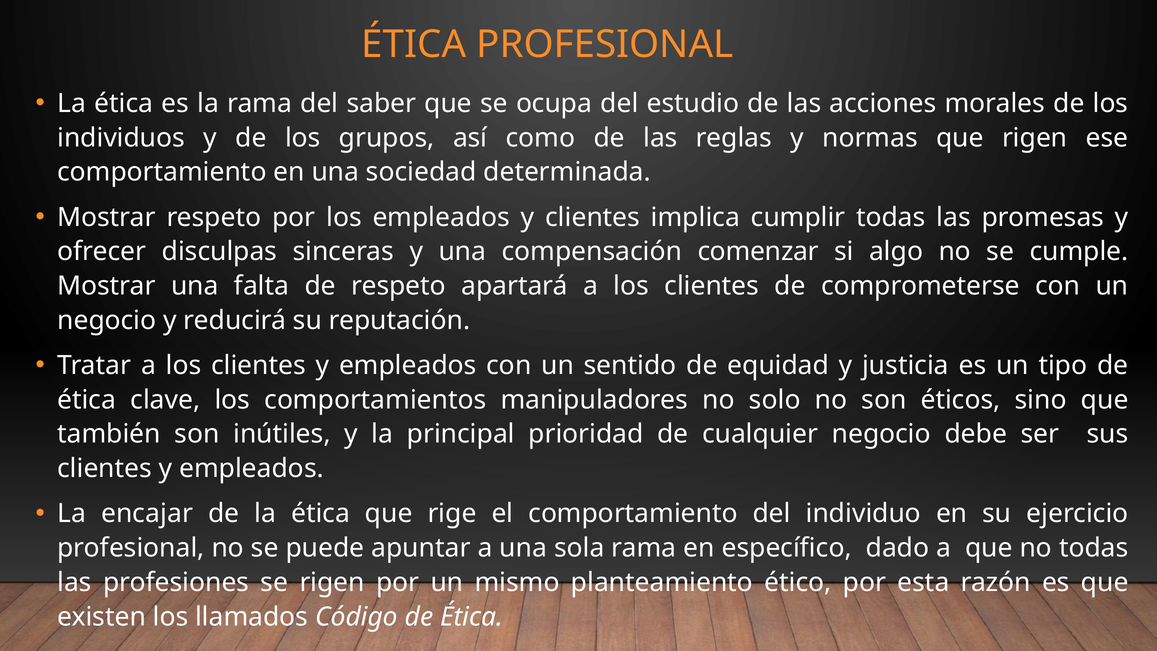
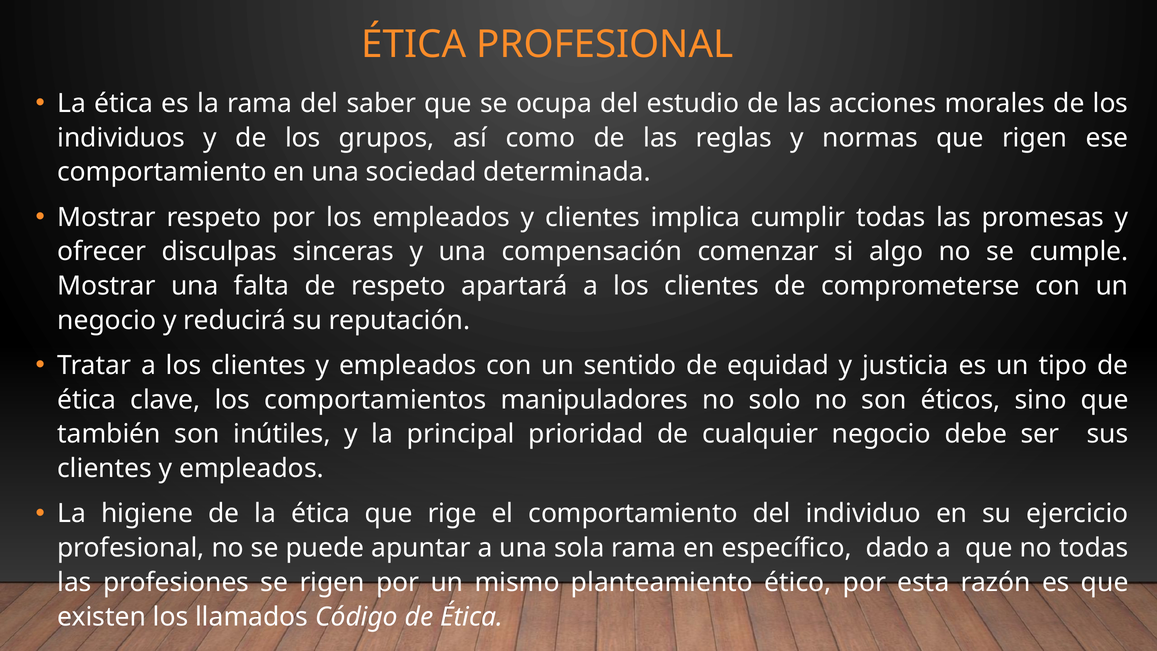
encajar: encajar -> higiene
